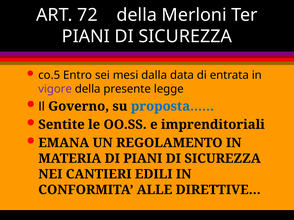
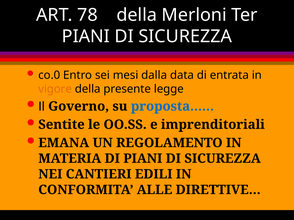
72: 72 -> 78
co.5: co.5 -> co.0
vigore colour: purple -> orange
